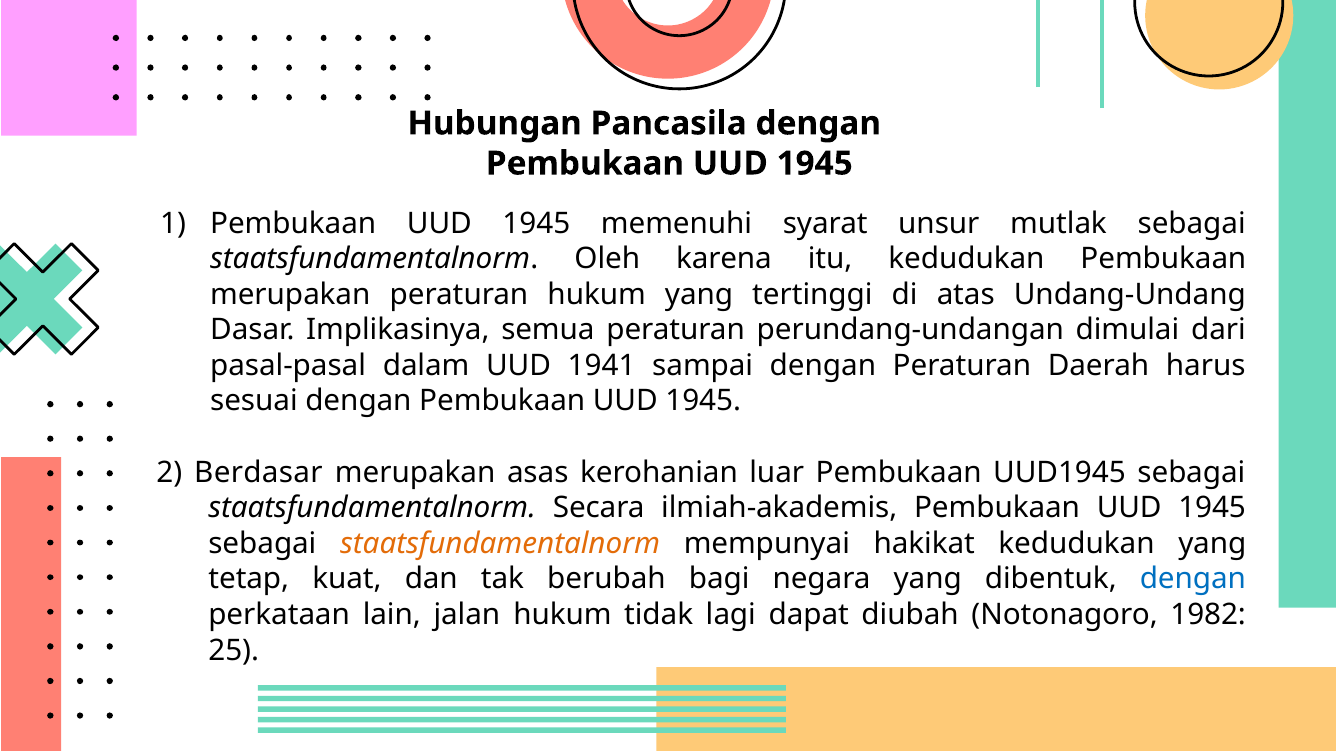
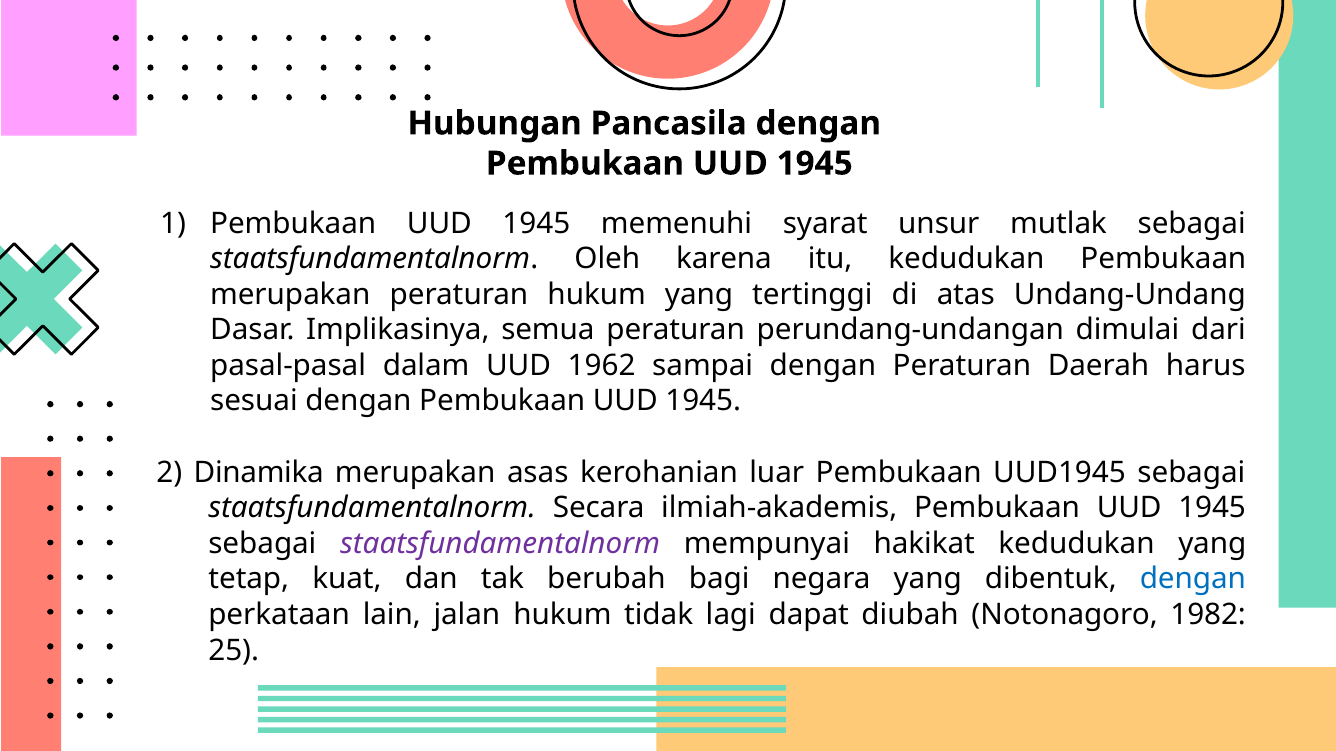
1941: 1941 -> 1962
Berdasar: Berdasar -> Dinamika
staatsfundamentalnorm at (500, 544) colour: orange -> purple
